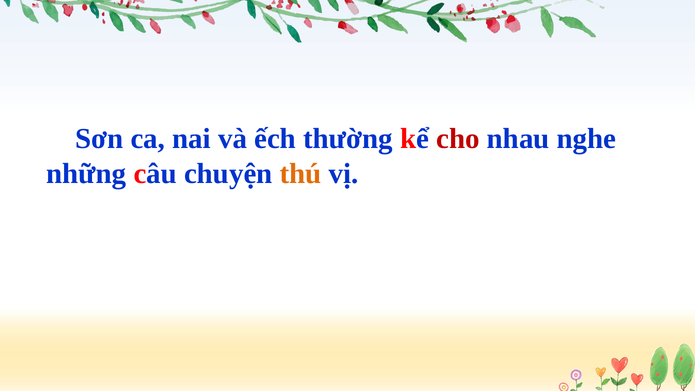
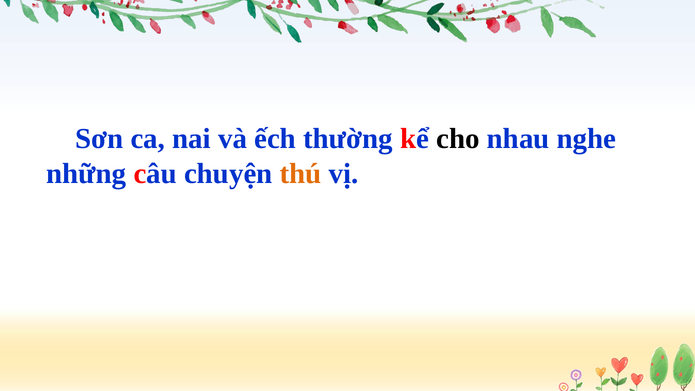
cho colour: red -> black
